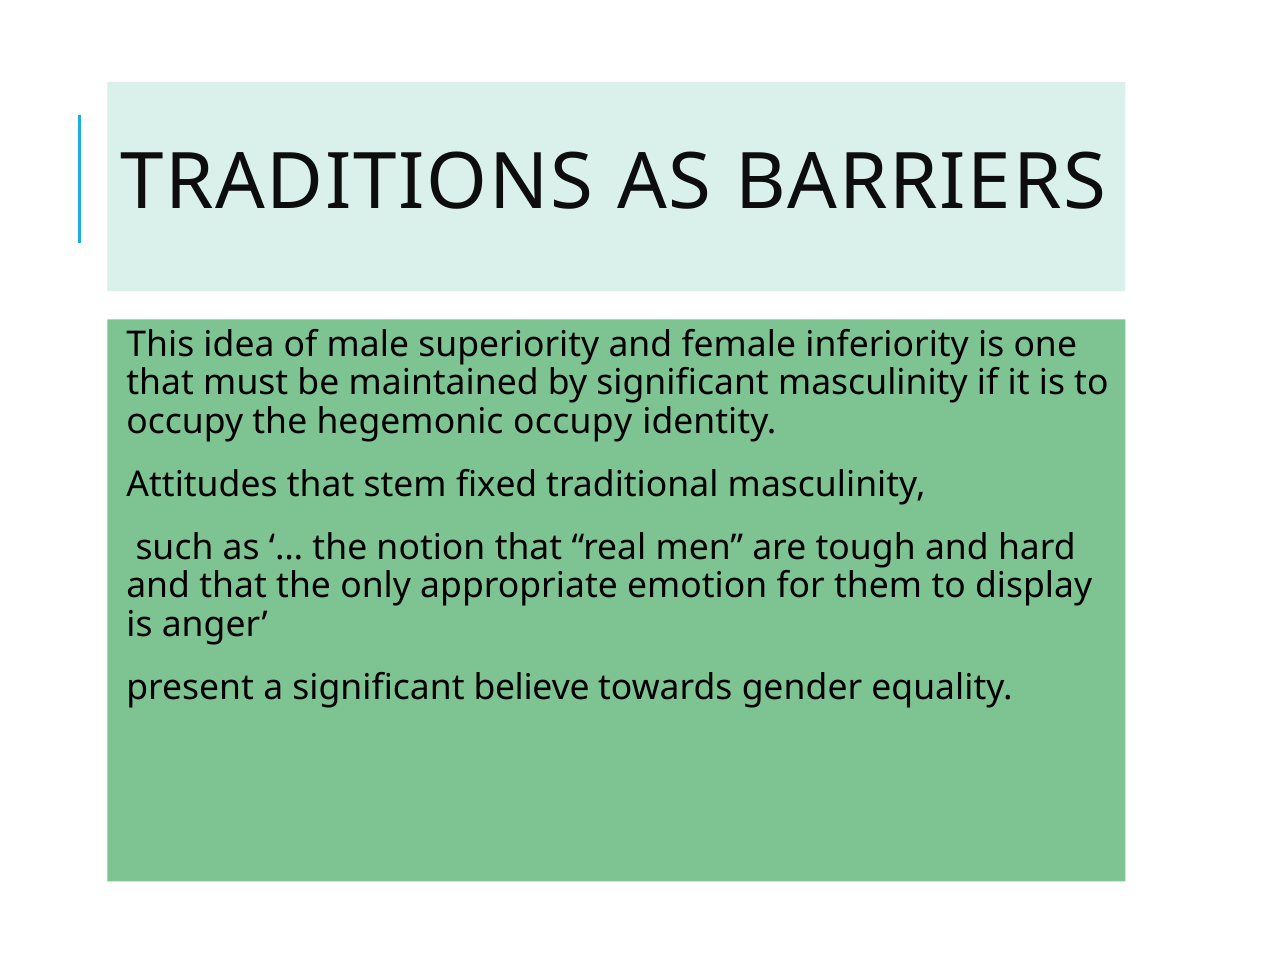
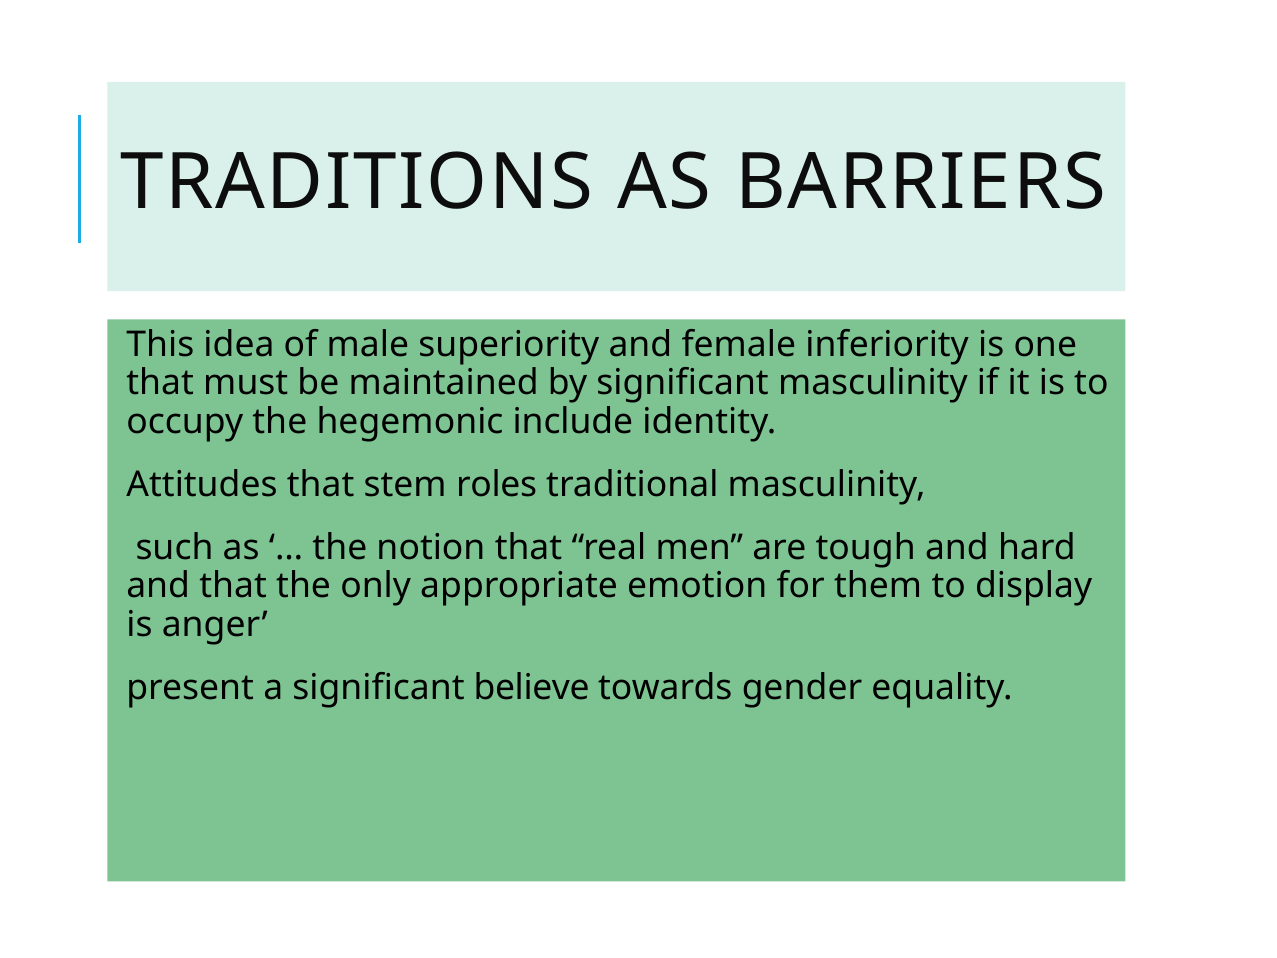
hegemonic occupy: occupy -> include
fixed: fixed -> roles
